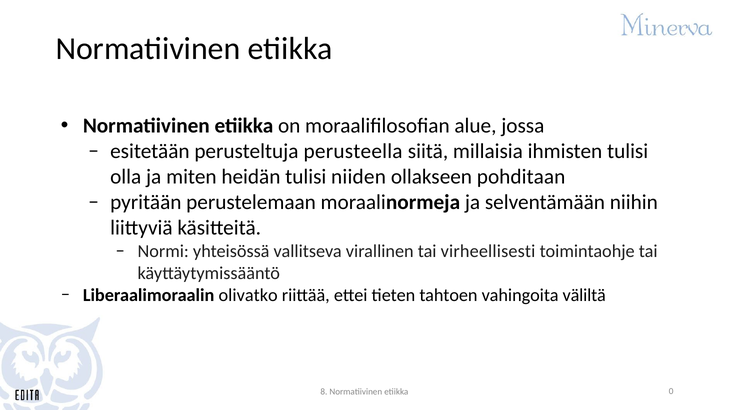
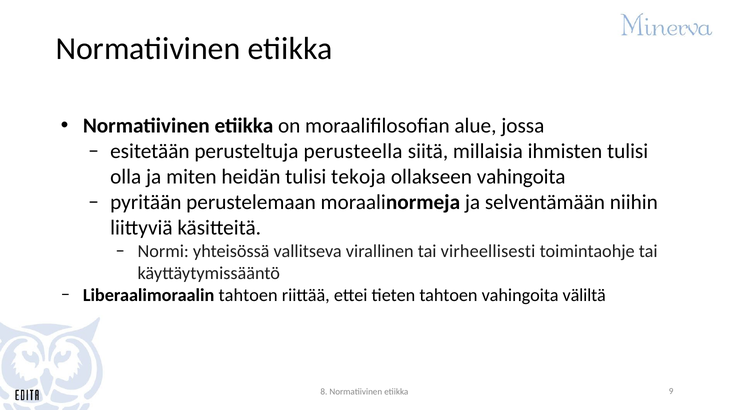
niiden: niiden -> tekoja
ollakseen pohditaan: pohditaan -> vahingoita
Liberaalimoraalin olivatko: olivatko -> tahtoen
0: 0 -> 9
